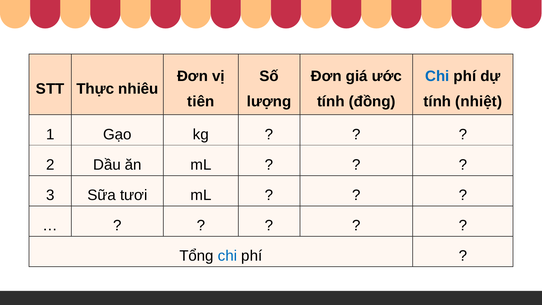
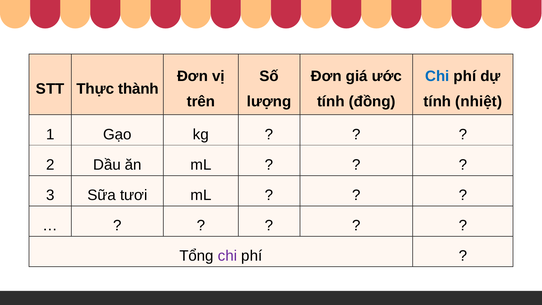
nhiêu: nhiêu -> thành
tiên: tiên -> trên
chi at (228, 256) colour: blue -> purple
